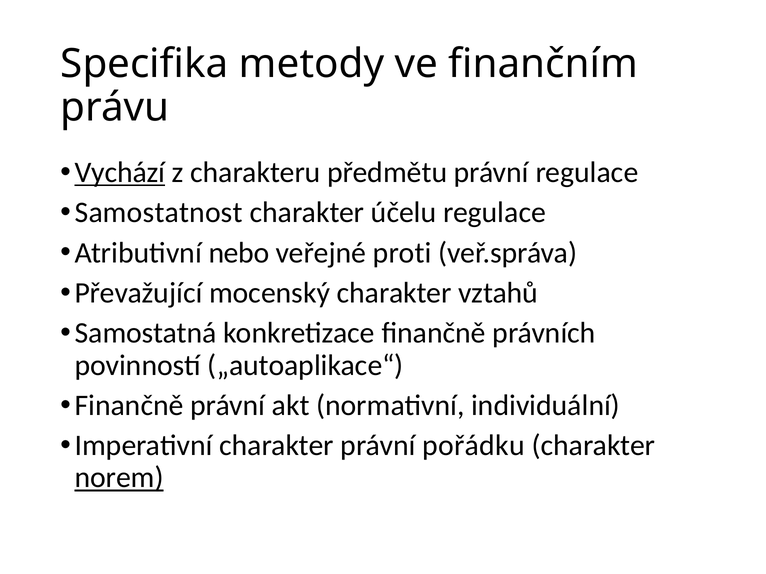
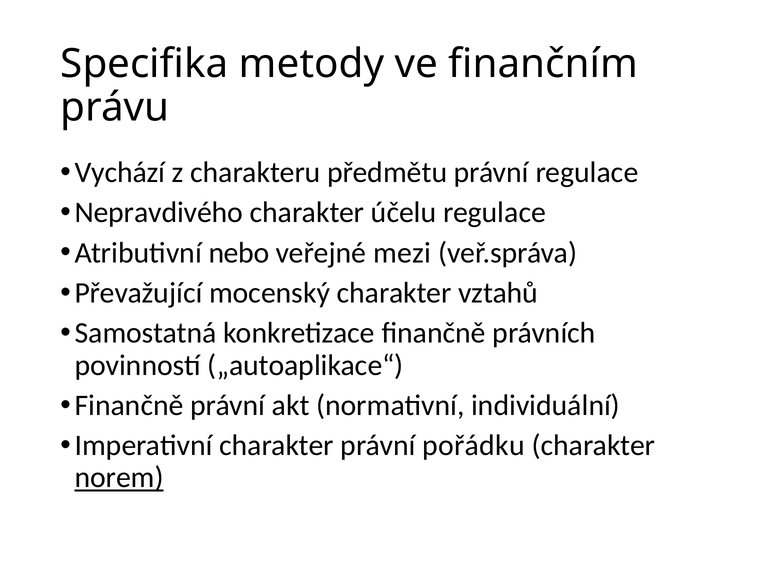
Vychází underline: present -> none
Samostatnost: Samostatnost -> Nepravdivého
proti: proti -> mezi
